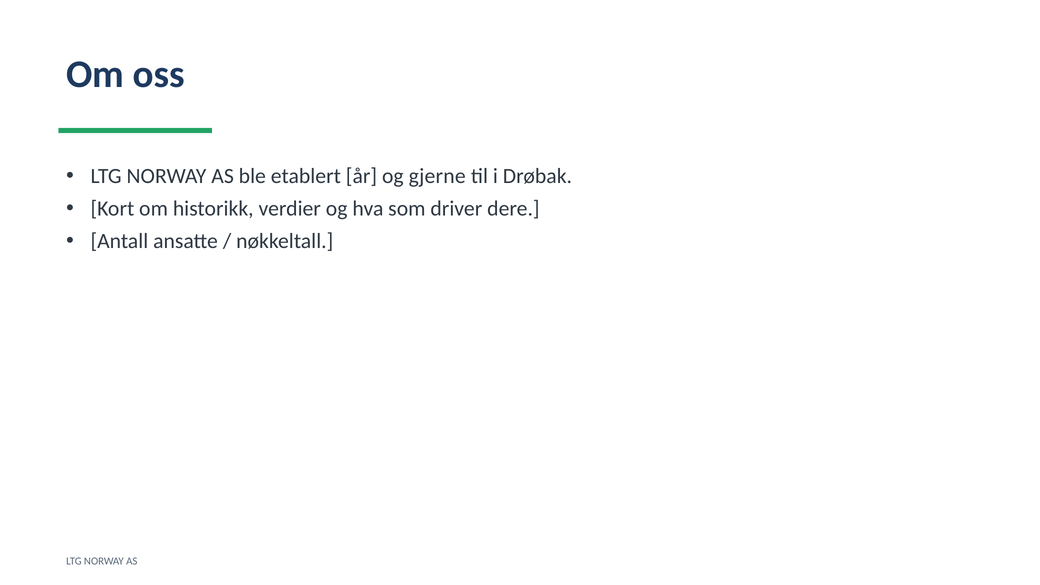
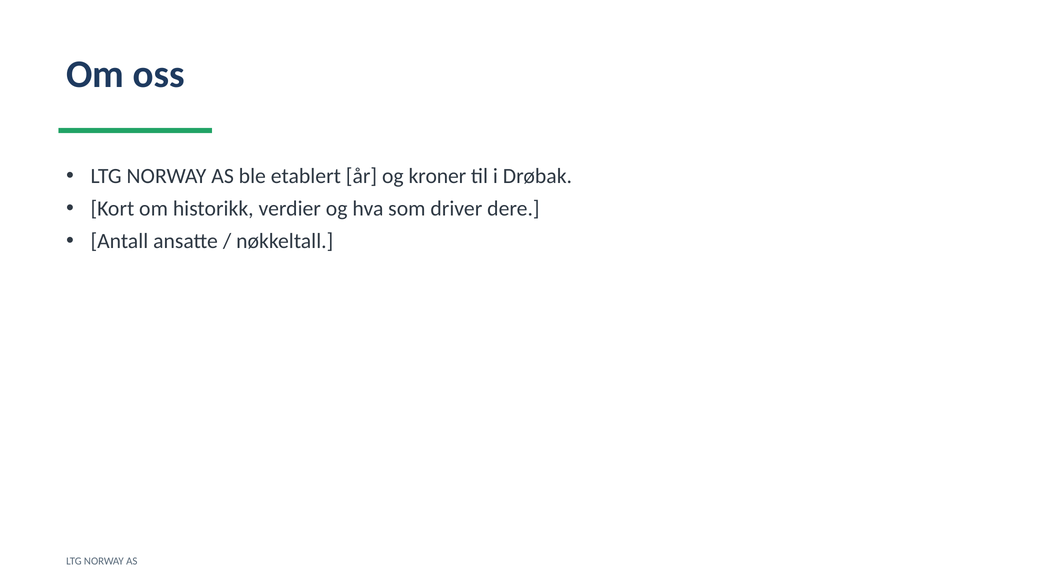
gjerne: gjerne -> kroner
